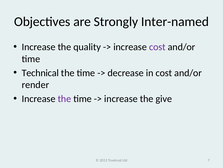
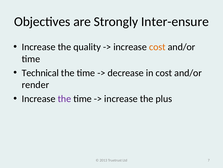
Inter-named: Inter-named -> Inter-ensure
cost at (157, 47) colour: purple -> orange
give: give -> plus
